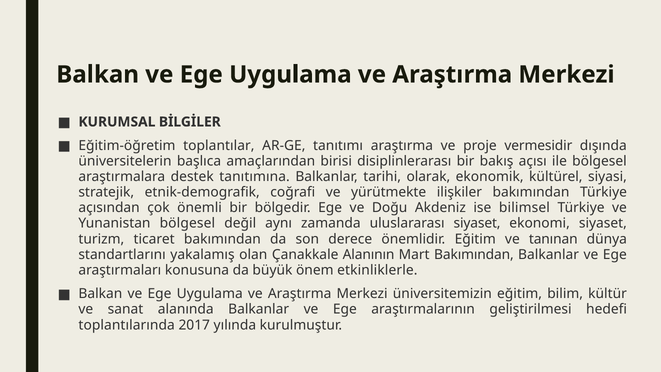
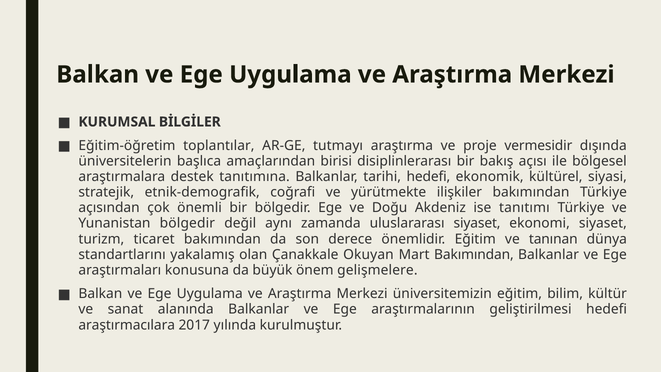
tanıtımı: tanıtımı -> tutmayı
tarihi olarak: olarak -> hedefi
bilimsel: bilimsel -> tanıtımı
Yunanistan bölgesel: bölgesel -> bölgedir
Alanının: Alanının -> Okuyan
etkinliklerle: etkinliklerle -> gelişmelere
toplantılarında: toplantılarında -> araştırmacılara
